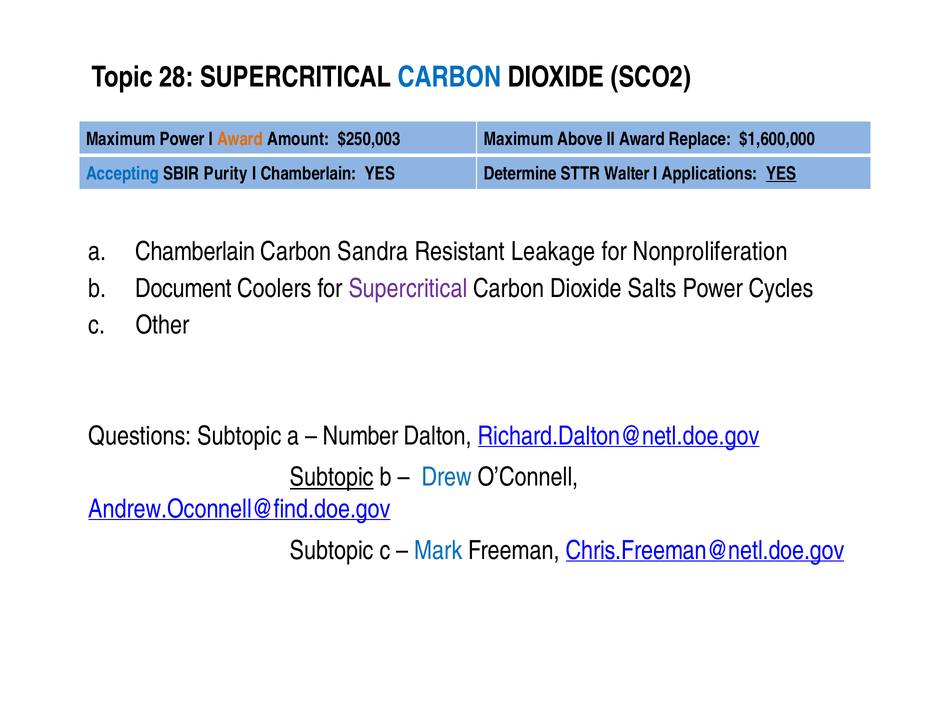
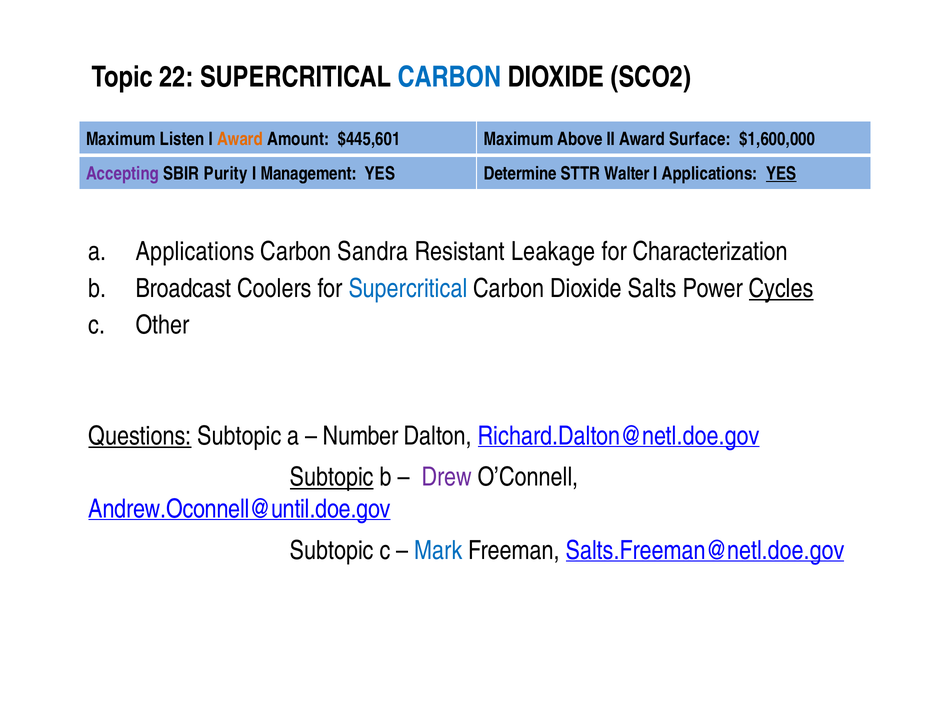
28: 28 -> 22
Maximum Power: Power -> Listen
$250,003: $250,003 -> $445,601
Replace: Replace -> Surface
Accepting colour: blue -> purple
I Chamberlain: Chamberlain -> Management
a Chamberlain: Chamberlain -> Applications
Nonproliferation: Nonproliferation -> Characterization
Document: Document -> Broadcast
Supercritical at (408, 288) colour: purple -> blue
Cycles underline: none -> present
Questions underline: none -> present
Drew colour: blue -> purple
Andrew.Oconnell@find.doe.gov: Andrew.Oconnell@find.doe.gov -> Andrew.Oconnell@until.doe.gov
Chris.Freeman@netl.doe.gov: Chris.Freeman@netl.doe.gov -> Salts.Freeman@netl.doe.gov
